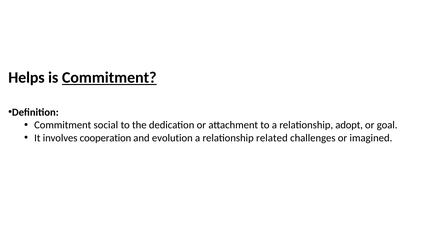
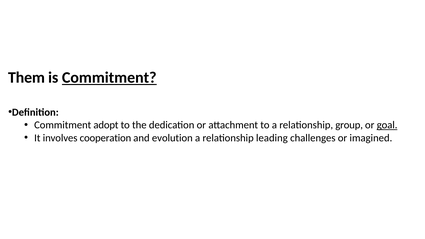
Helps: Helps -> Them
social: social -> adopt
adopt: adopt -> group
goal underline: none -> present
related: related -> leading
